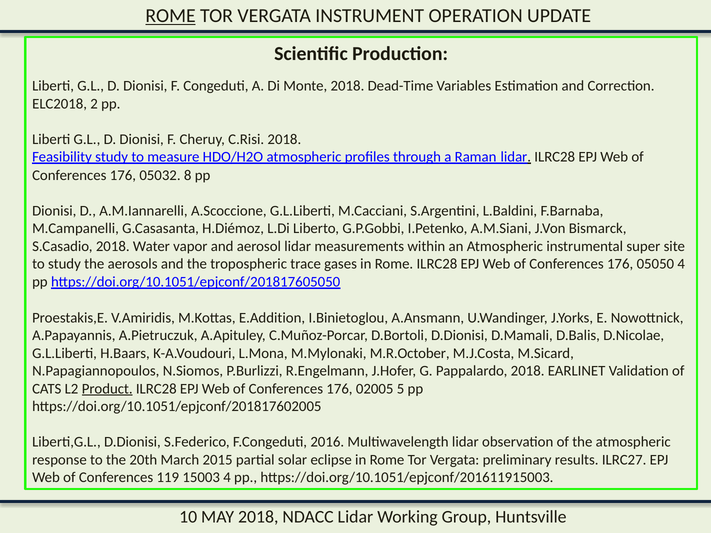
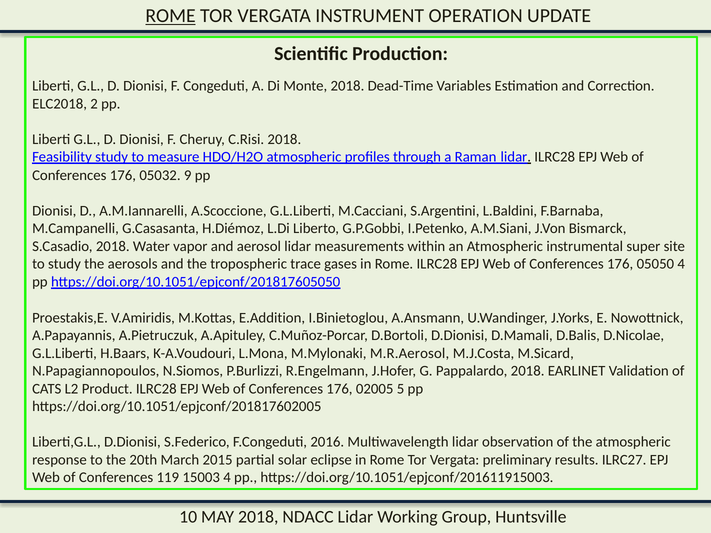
8: 8 -> 9
M.R.October: M.R.October -> M.R.Aerosol
Product underline: present -> none
